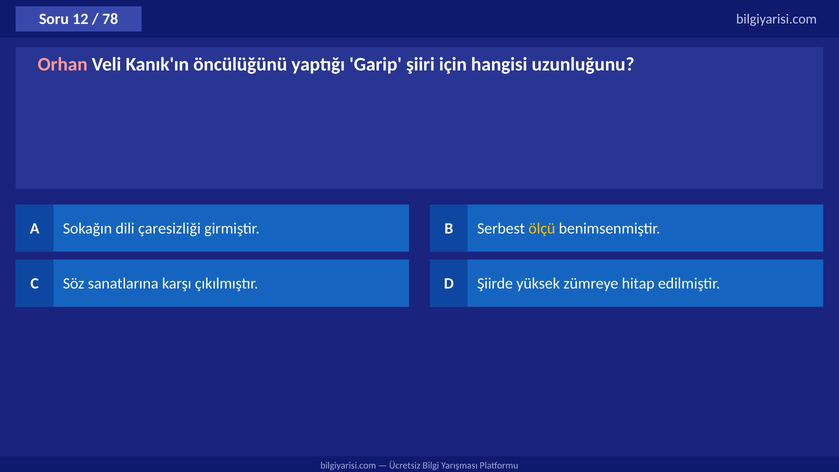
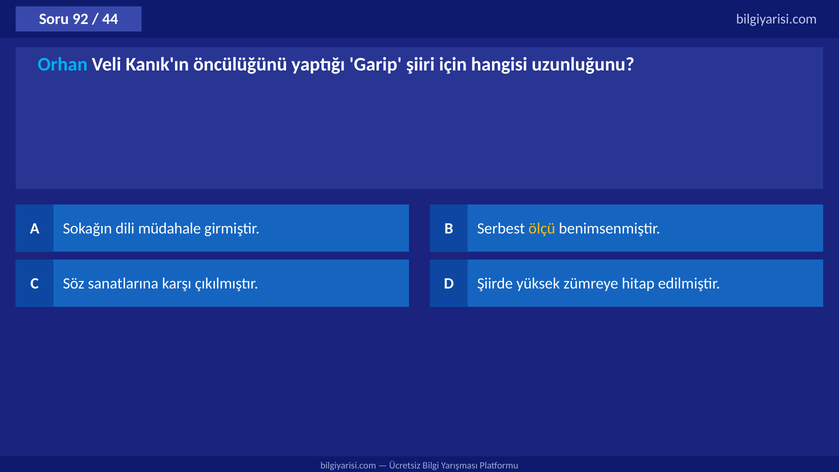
12: 12 -> 92
78: 78 -> 44
Orhan colour: pink -> light blue
çaresizliği: çaresizliği -> müdahale
